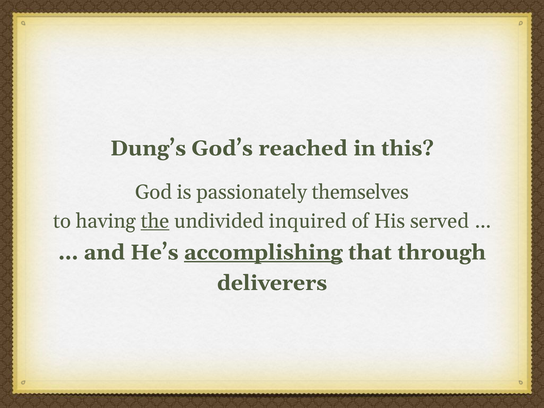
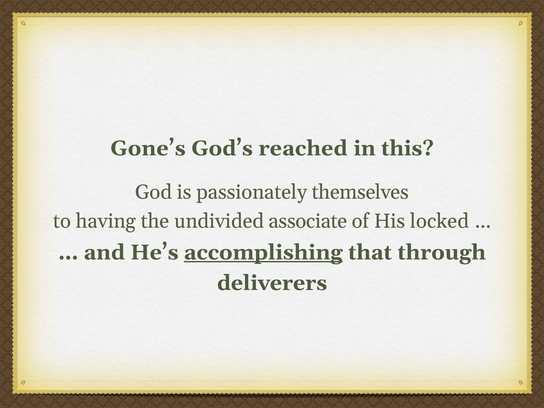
Dung’s: Dung’s -> Gone’s
the underline: present -> none
inquired: inquired -> associate
served: served -> locked
